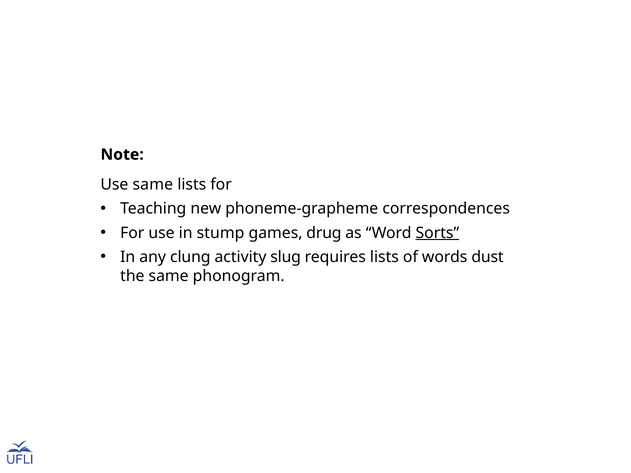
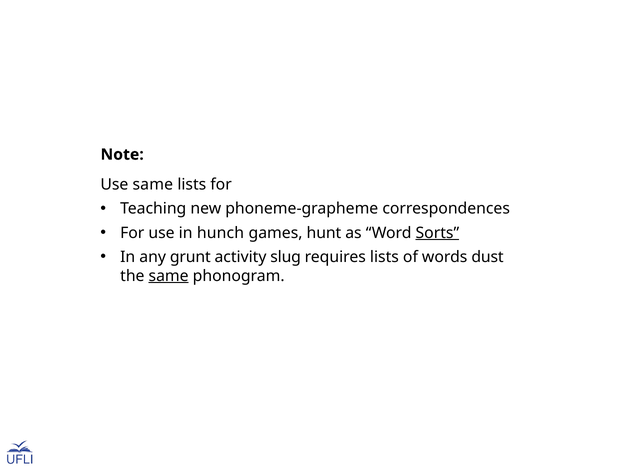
stump: stump -> hunch
drug: drug -> hunt
clung: clung -> grunt
same at (169, 276) underline: none -> present
